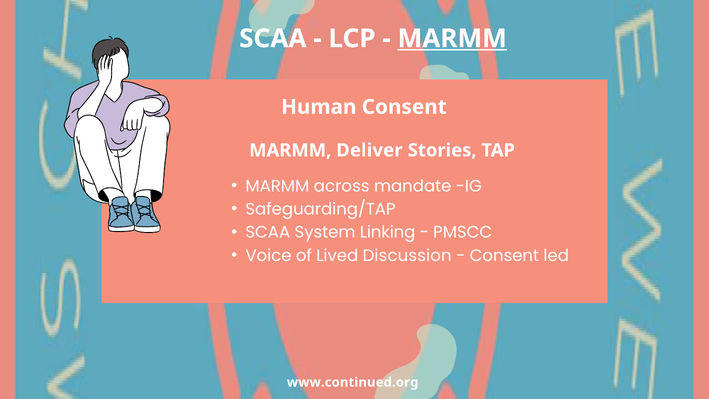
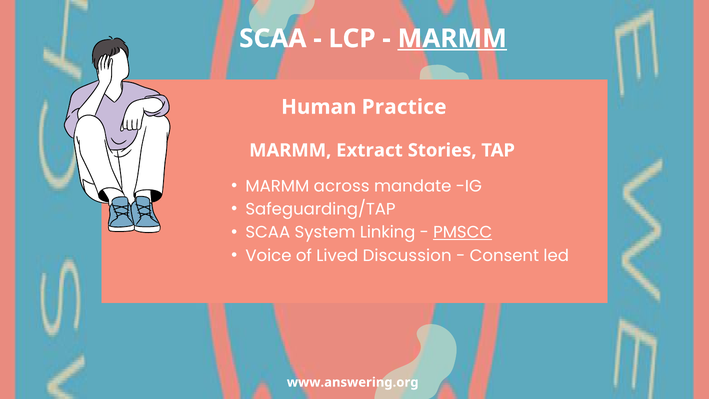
Human Consent: Consent -> Practice
Deliver: Deliver -> Extract
PMSCC underline: none -> present
www.continued.org: www.continued.org -> www.answering.org
